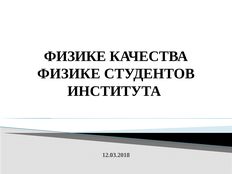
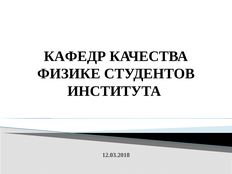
ФИЗИКЕ at (75, 56): ФИЗИКЕ -> КАФЕДР
